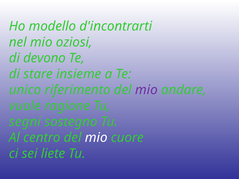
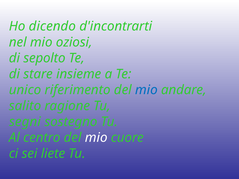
modello: modello -> dicendo
devono: devono -> sepolto
mio at (146, 90) colour: purple -> blue
vuole: vuole -> salito
